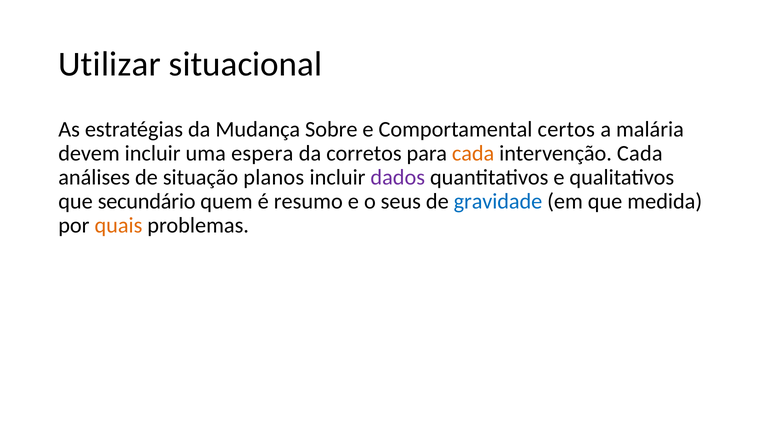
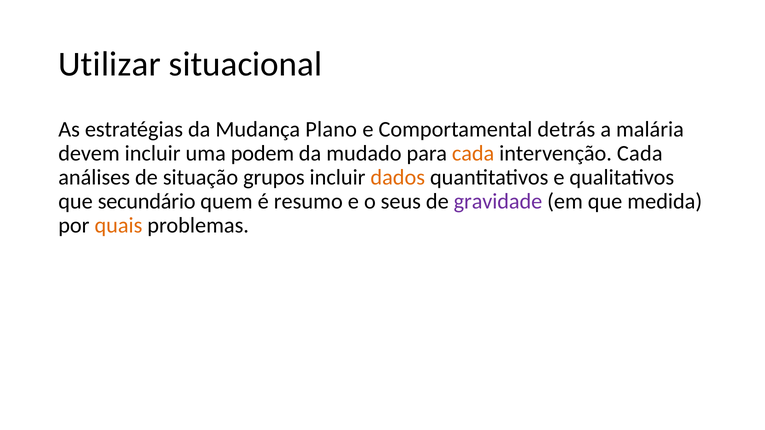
Sobre: Sobre -> Plano
certos: certos -> detrás
espera: espera -> podem
corretos: corretos -> mudado
planos: planos -> grupos
dados colour: purple -> orange
gravidade colour: blue -> purple
